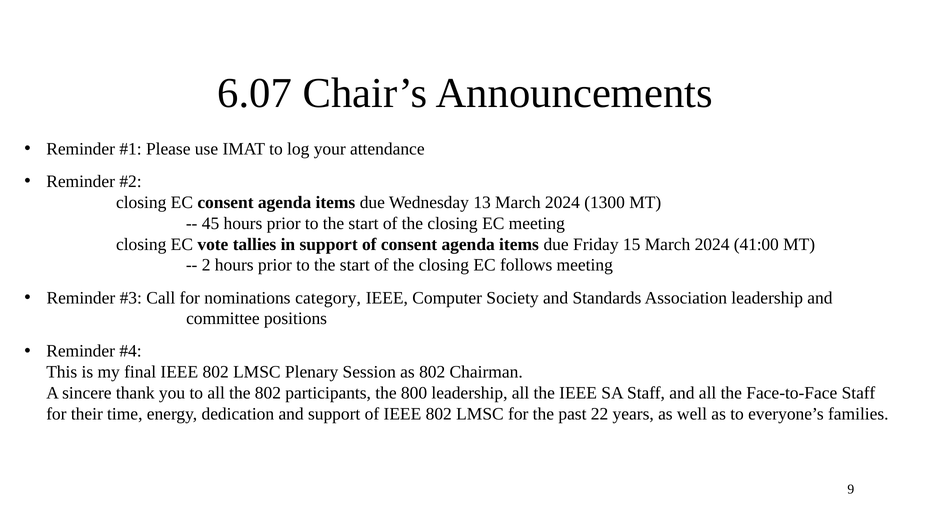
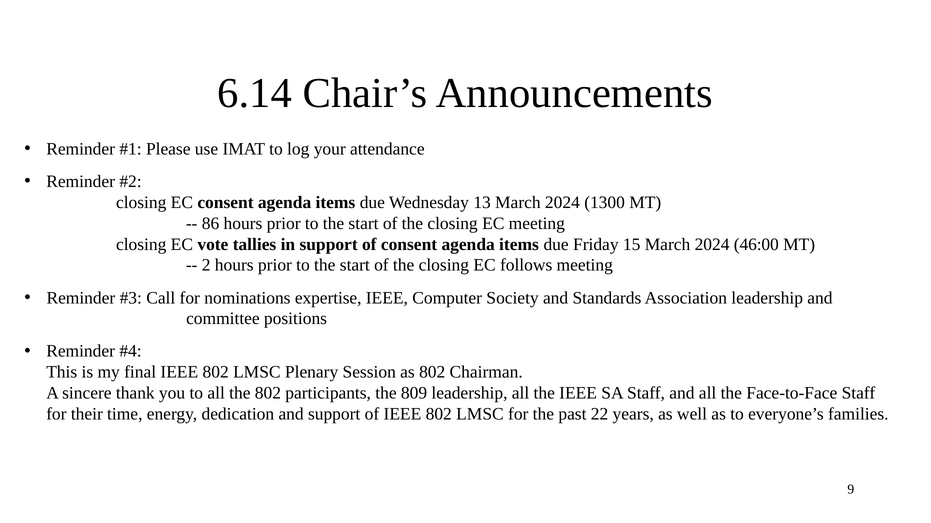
6.07: 6.07 -> 6.14
45: 45 -> 86
41:00: 41:00 -> 46:00
category: category -> expertise
800: 800 -> 809
